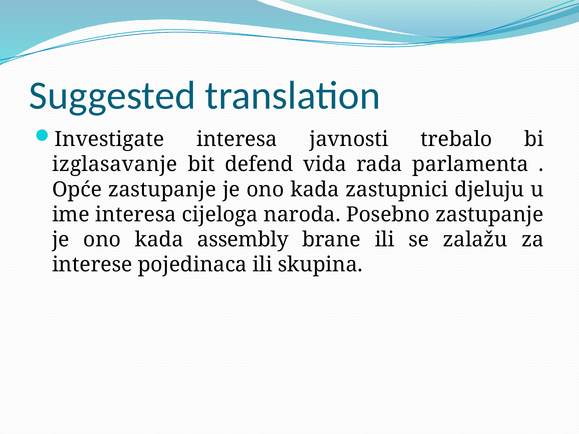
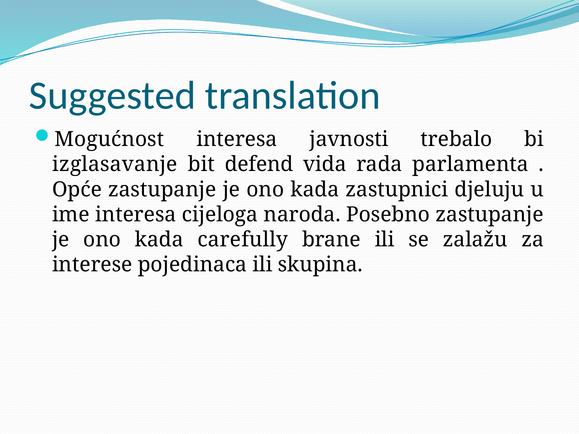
Investigate: Investigate -> Mogućnost
assembly: assembly -> carefully
